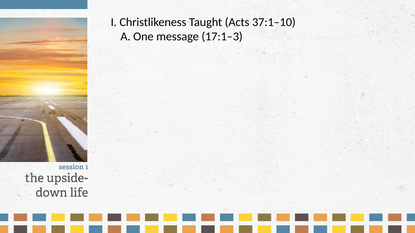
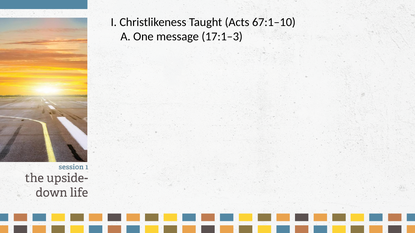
37:1–10: 37:1–10 -> 67:1–10
